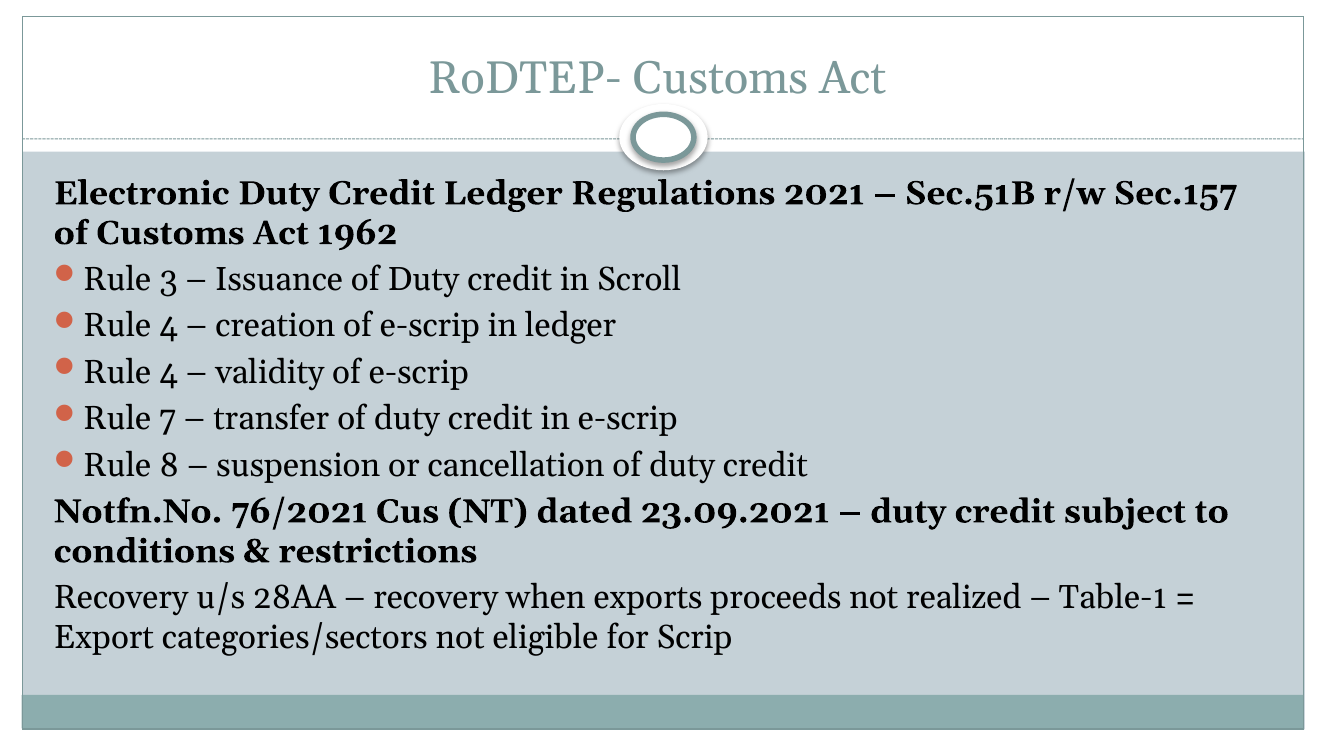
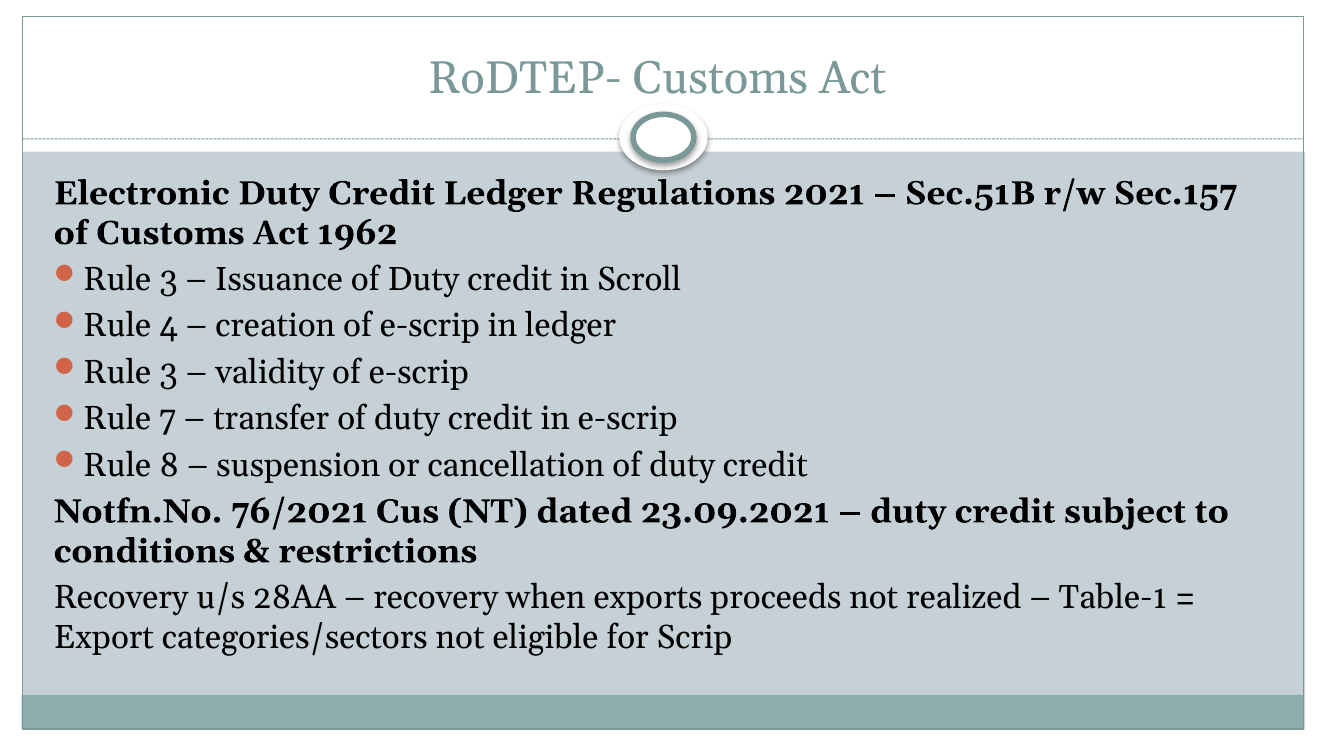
4 at (169, 373): 4 -> 3
